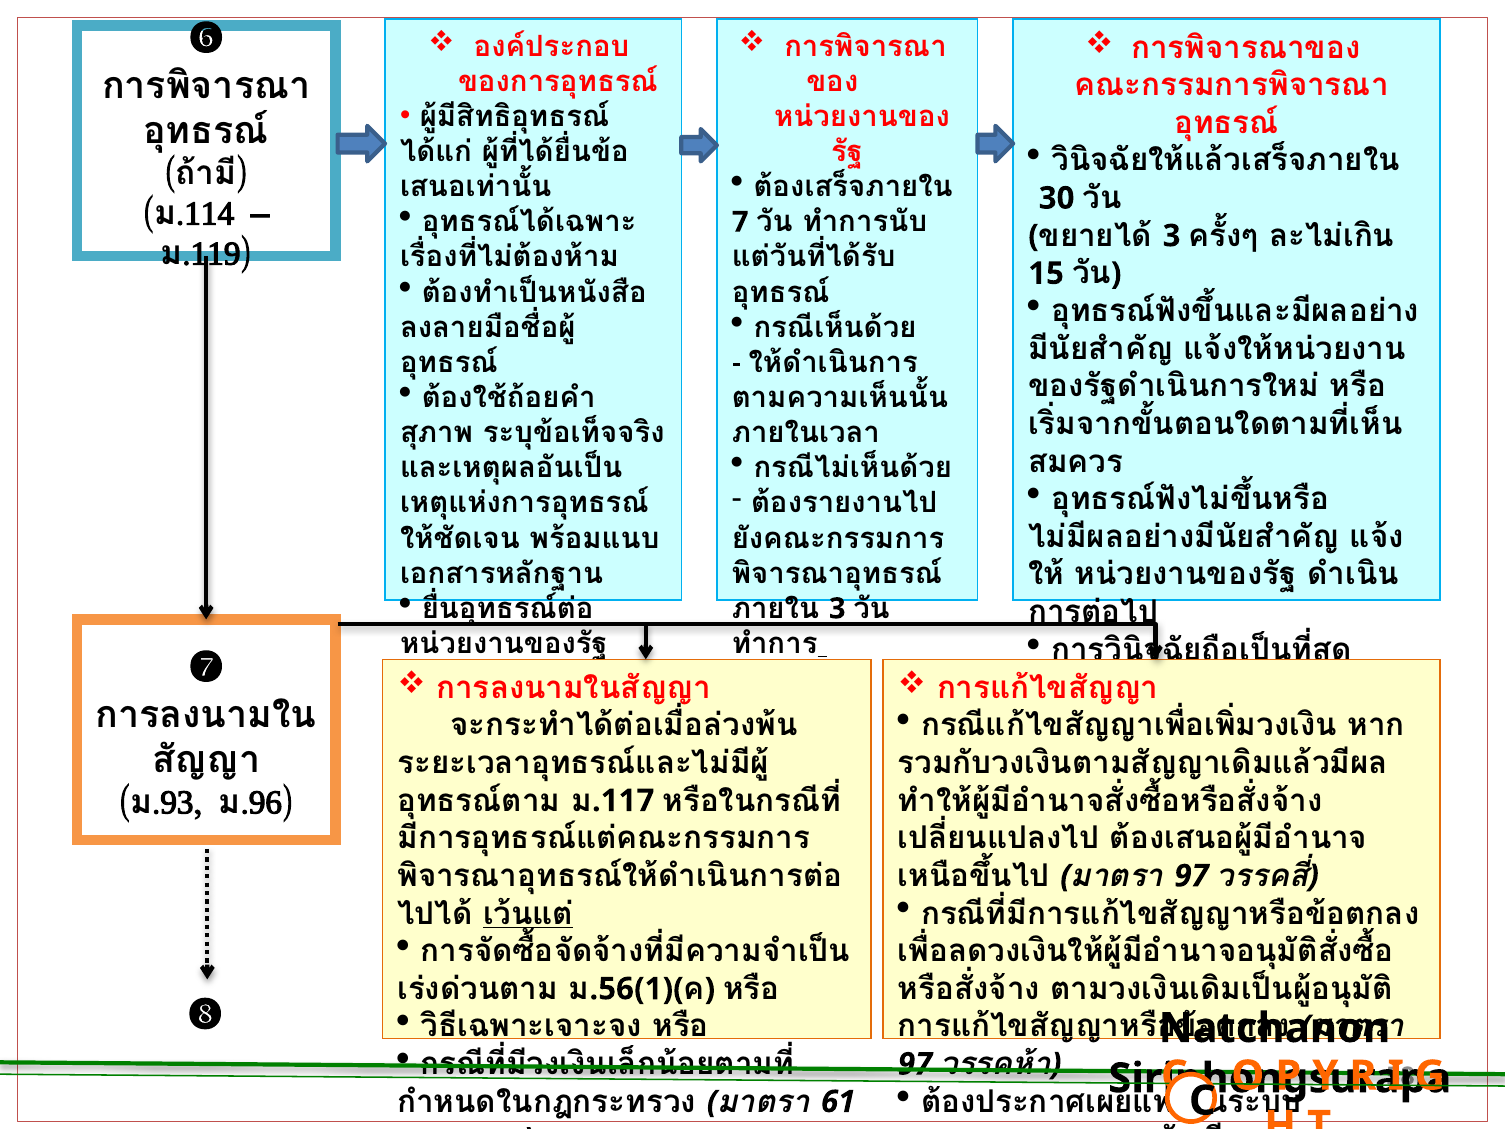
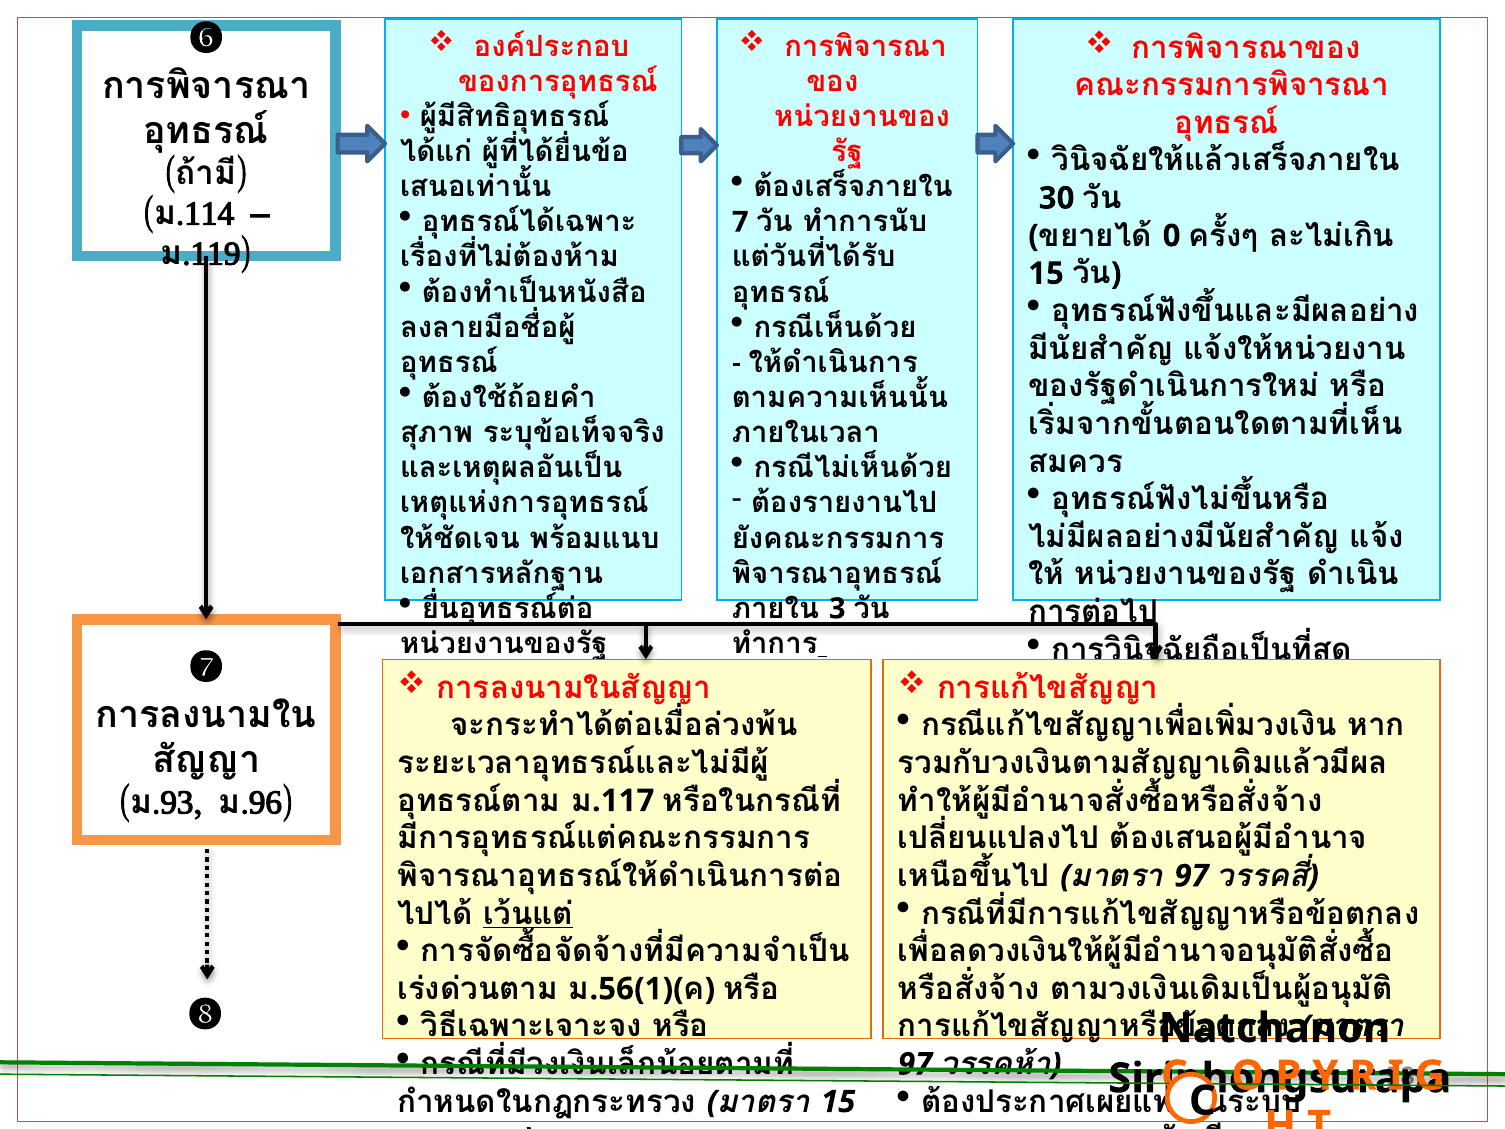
3 at (1172, 236): 3 -> 0
61 at (838, 1102): 61 -> 15
